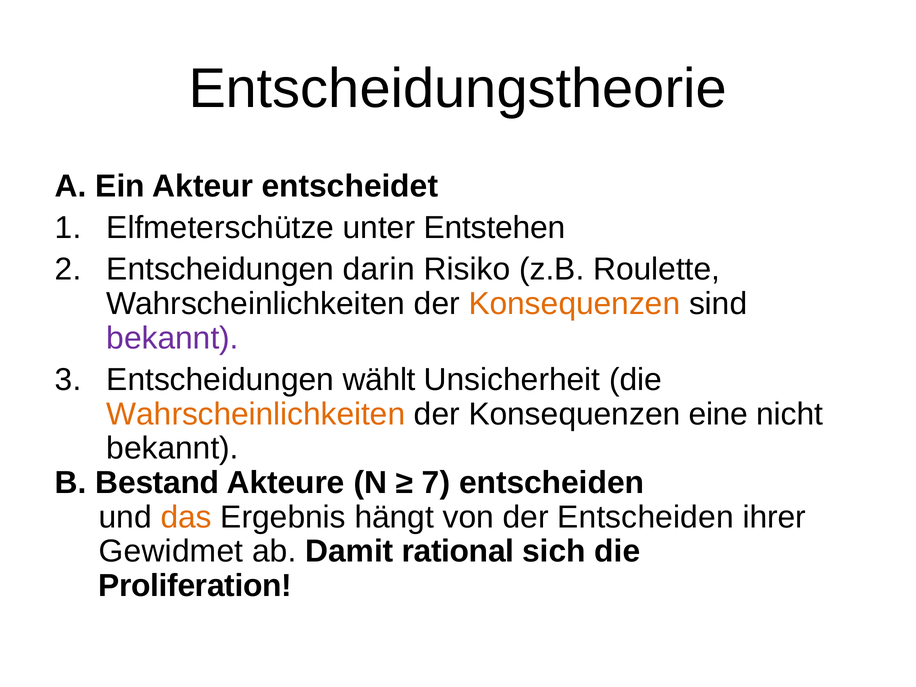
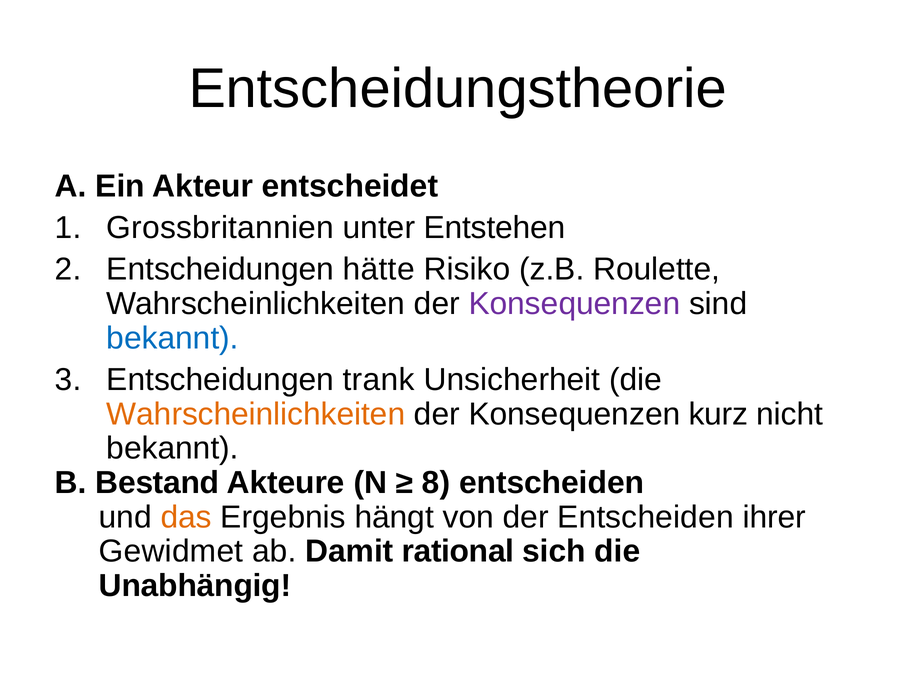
Elfmeterschütze: Elfmeterschütze -> Grossbritannien
darin: darin -> hätte
Konsequenzen at (574, 304) colour: orange -> purple
bekannt at (173, 338) colour: purple -> blue
wählt: wählt -> trank
eine: eine -> kurz
7: 7 -> 8
Proliferation: Proliferation -> Unabhängig
